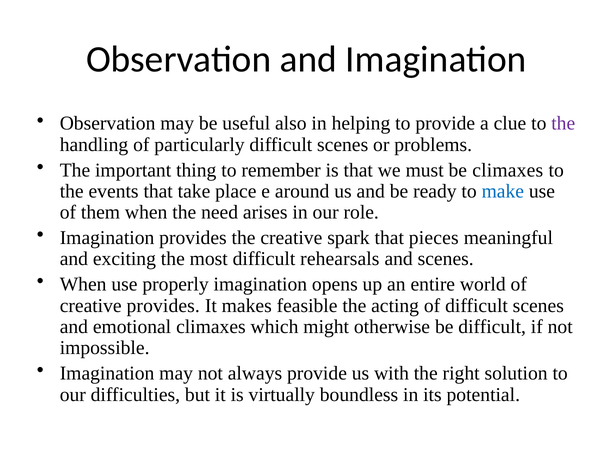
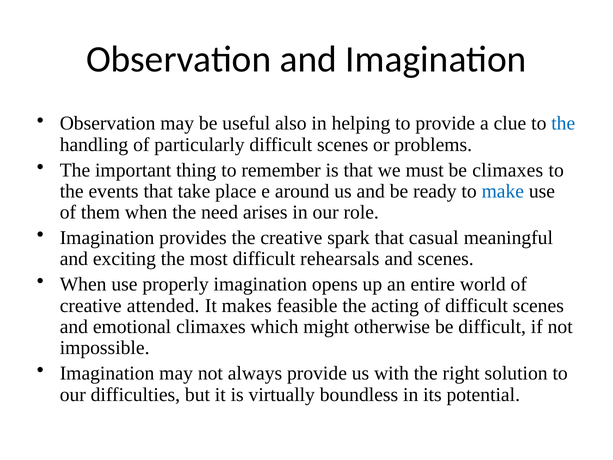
the at (563, 123) colour: purple -> blue
pieces: pieces -> casual
creative provides: provides -> attended
